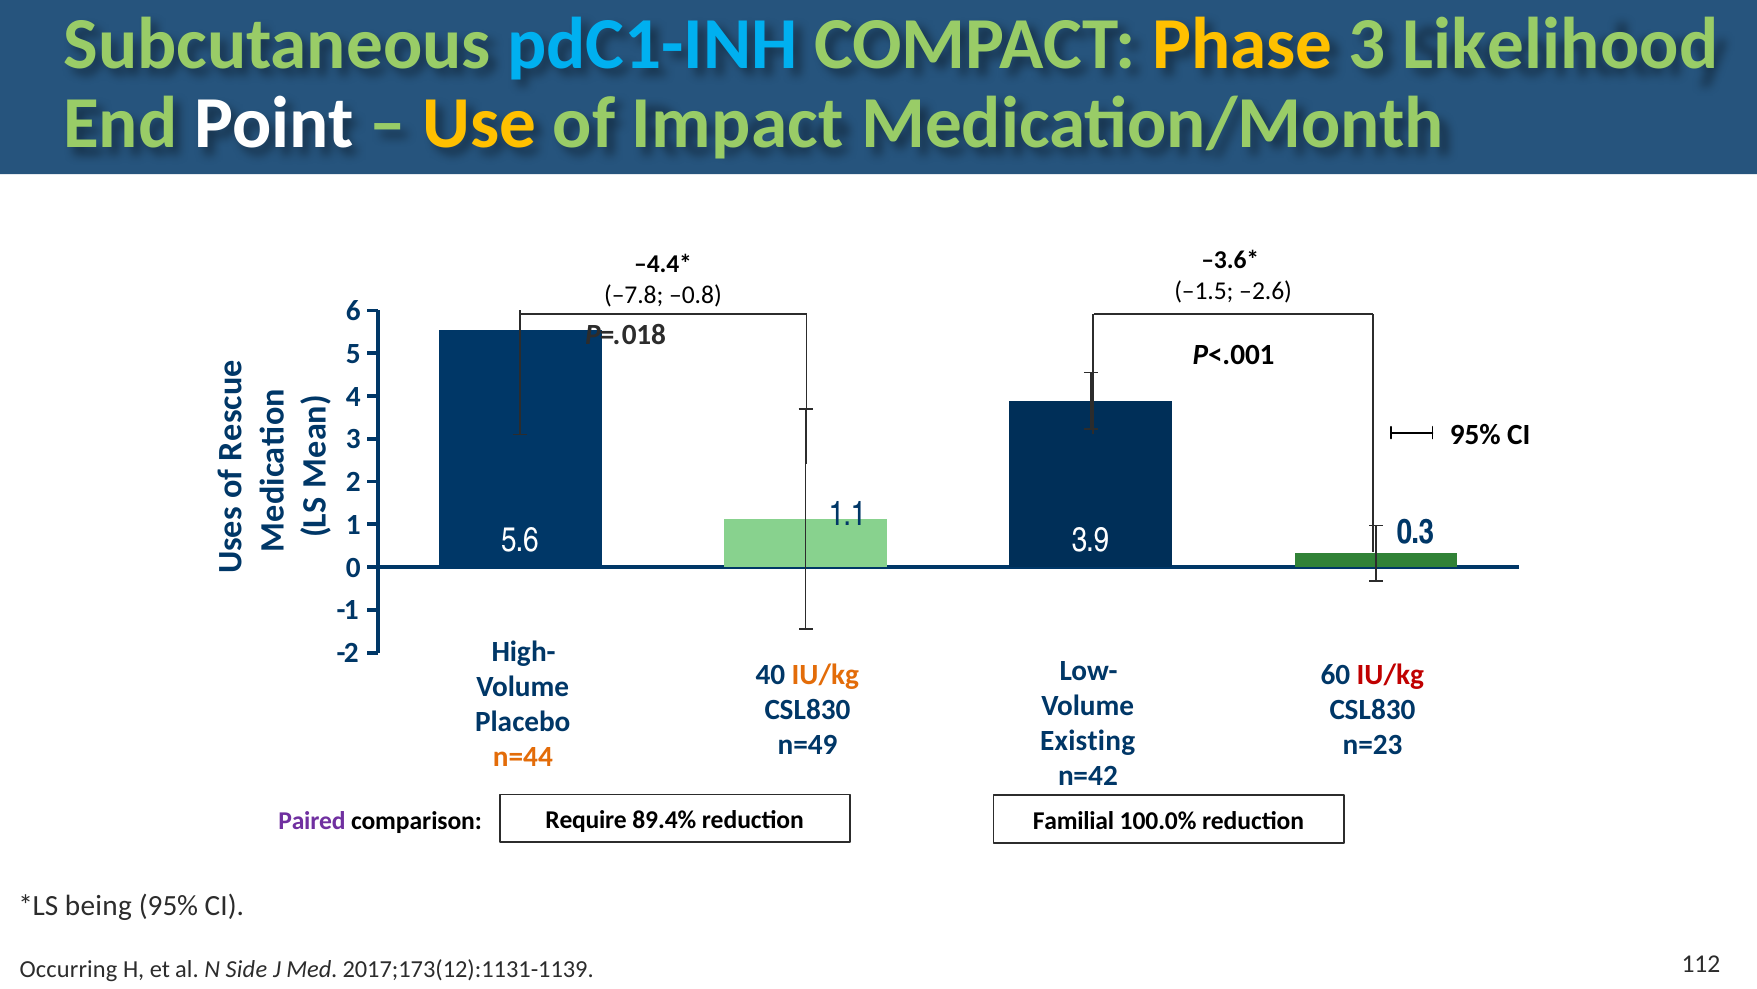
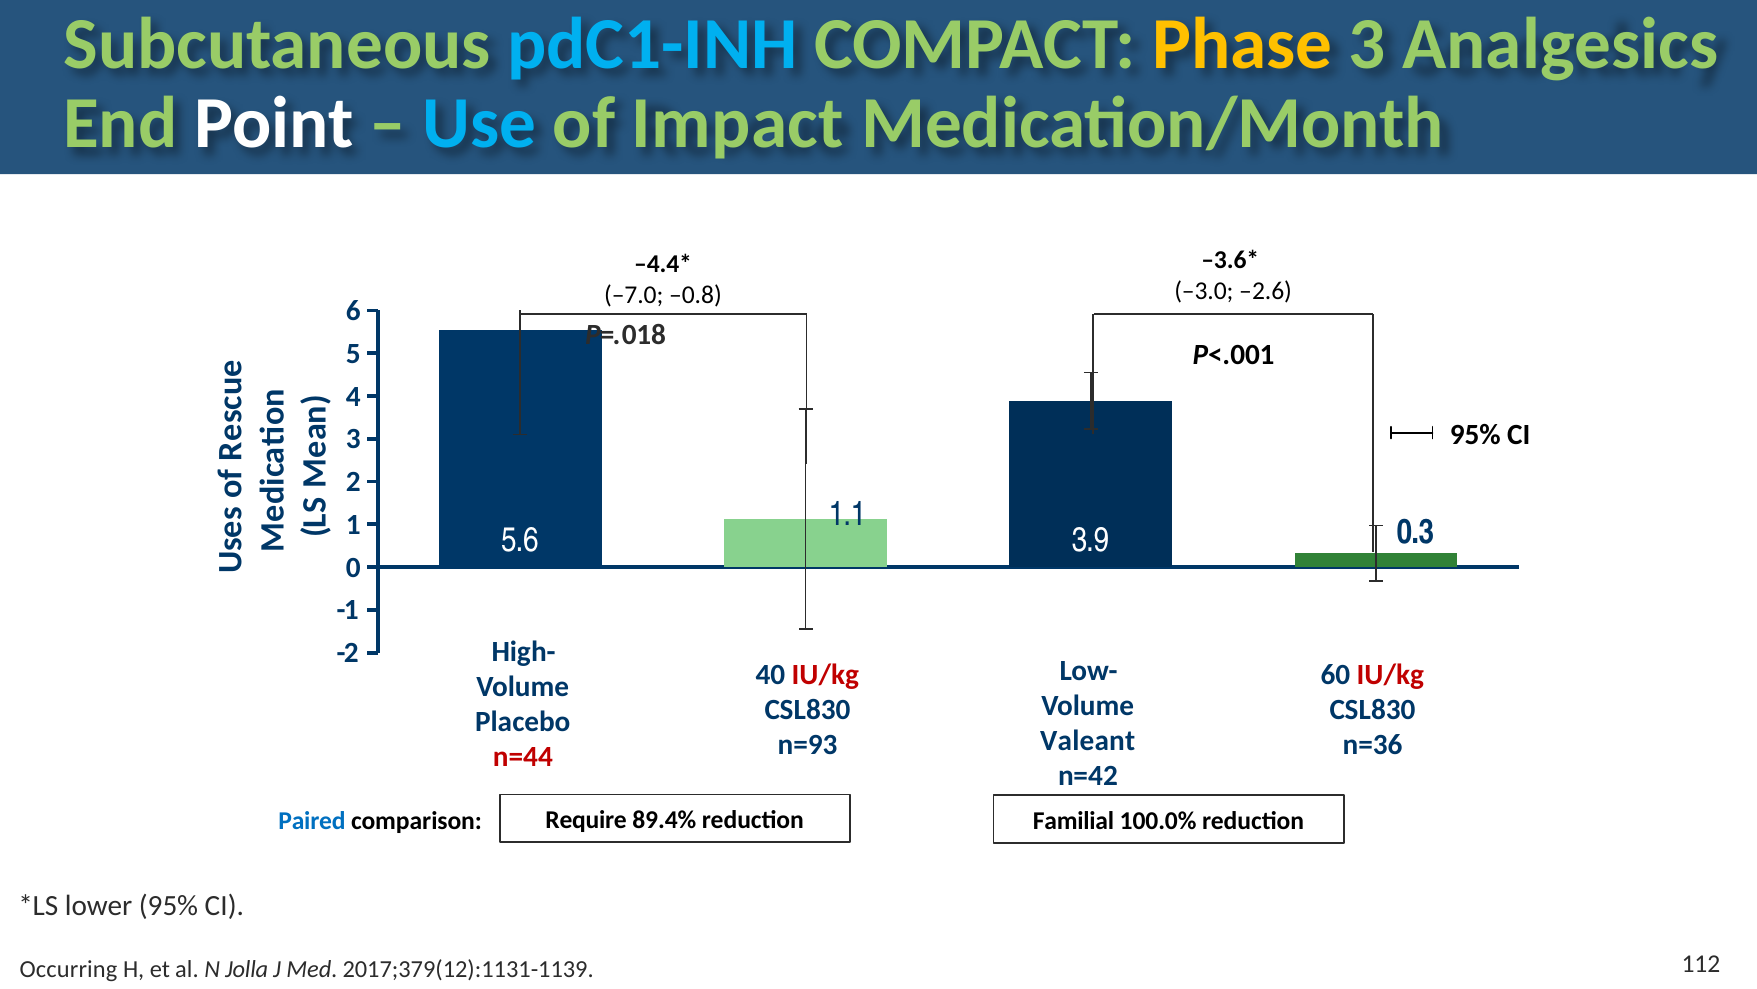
Likelihood: Likelihood -> Analgesics
Use colour: yellow -> light blue
–1.5: –1.5 -> –3.0
–7.8: –7.8 -> –7.0
IU/kg at (825, 674) colour: orange -> red
Existing: Existing -> Valeant
n=49: n=49 -> n=93
n=23: n=23 -> n=36
n=44 colour: orange -> red
Paired colour: purple -> blue
being: being -> lower
Side: Side -> Jolla
2017;173(12):1131-1139: 2017;173(12):1131-1139 -> 2017;379(12):1131-1139
